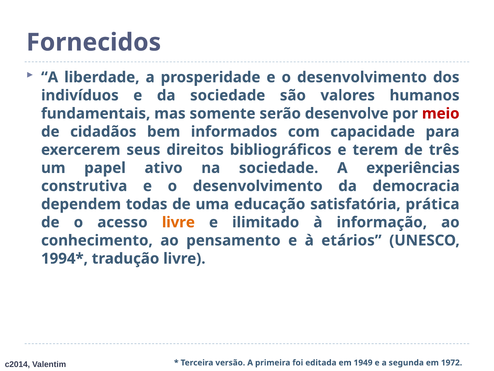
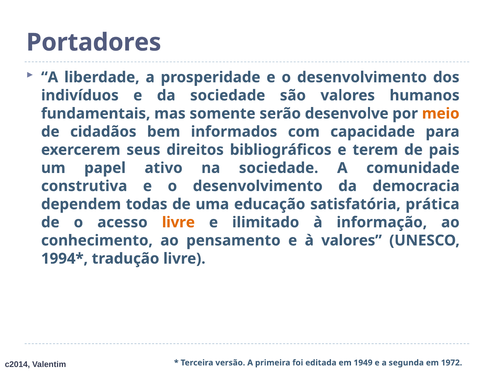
Fornecidos: Fornecidos -> Portadores
meio colour: red -> orange
três: três -> pais
experiências: experiências -> comunidade
à etários: etários -> valores
